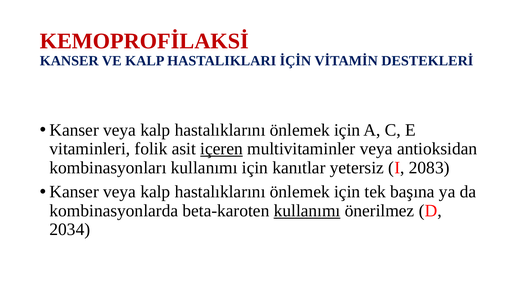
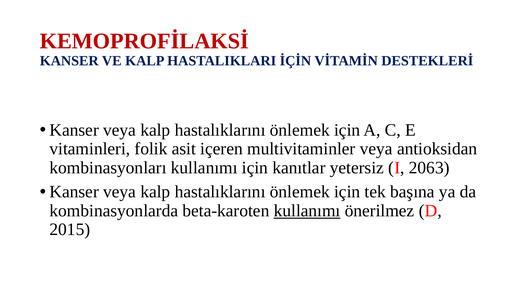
içeren underline: present -> none
2083: 2083 -> 2063
2034: 2034 -> 2015
